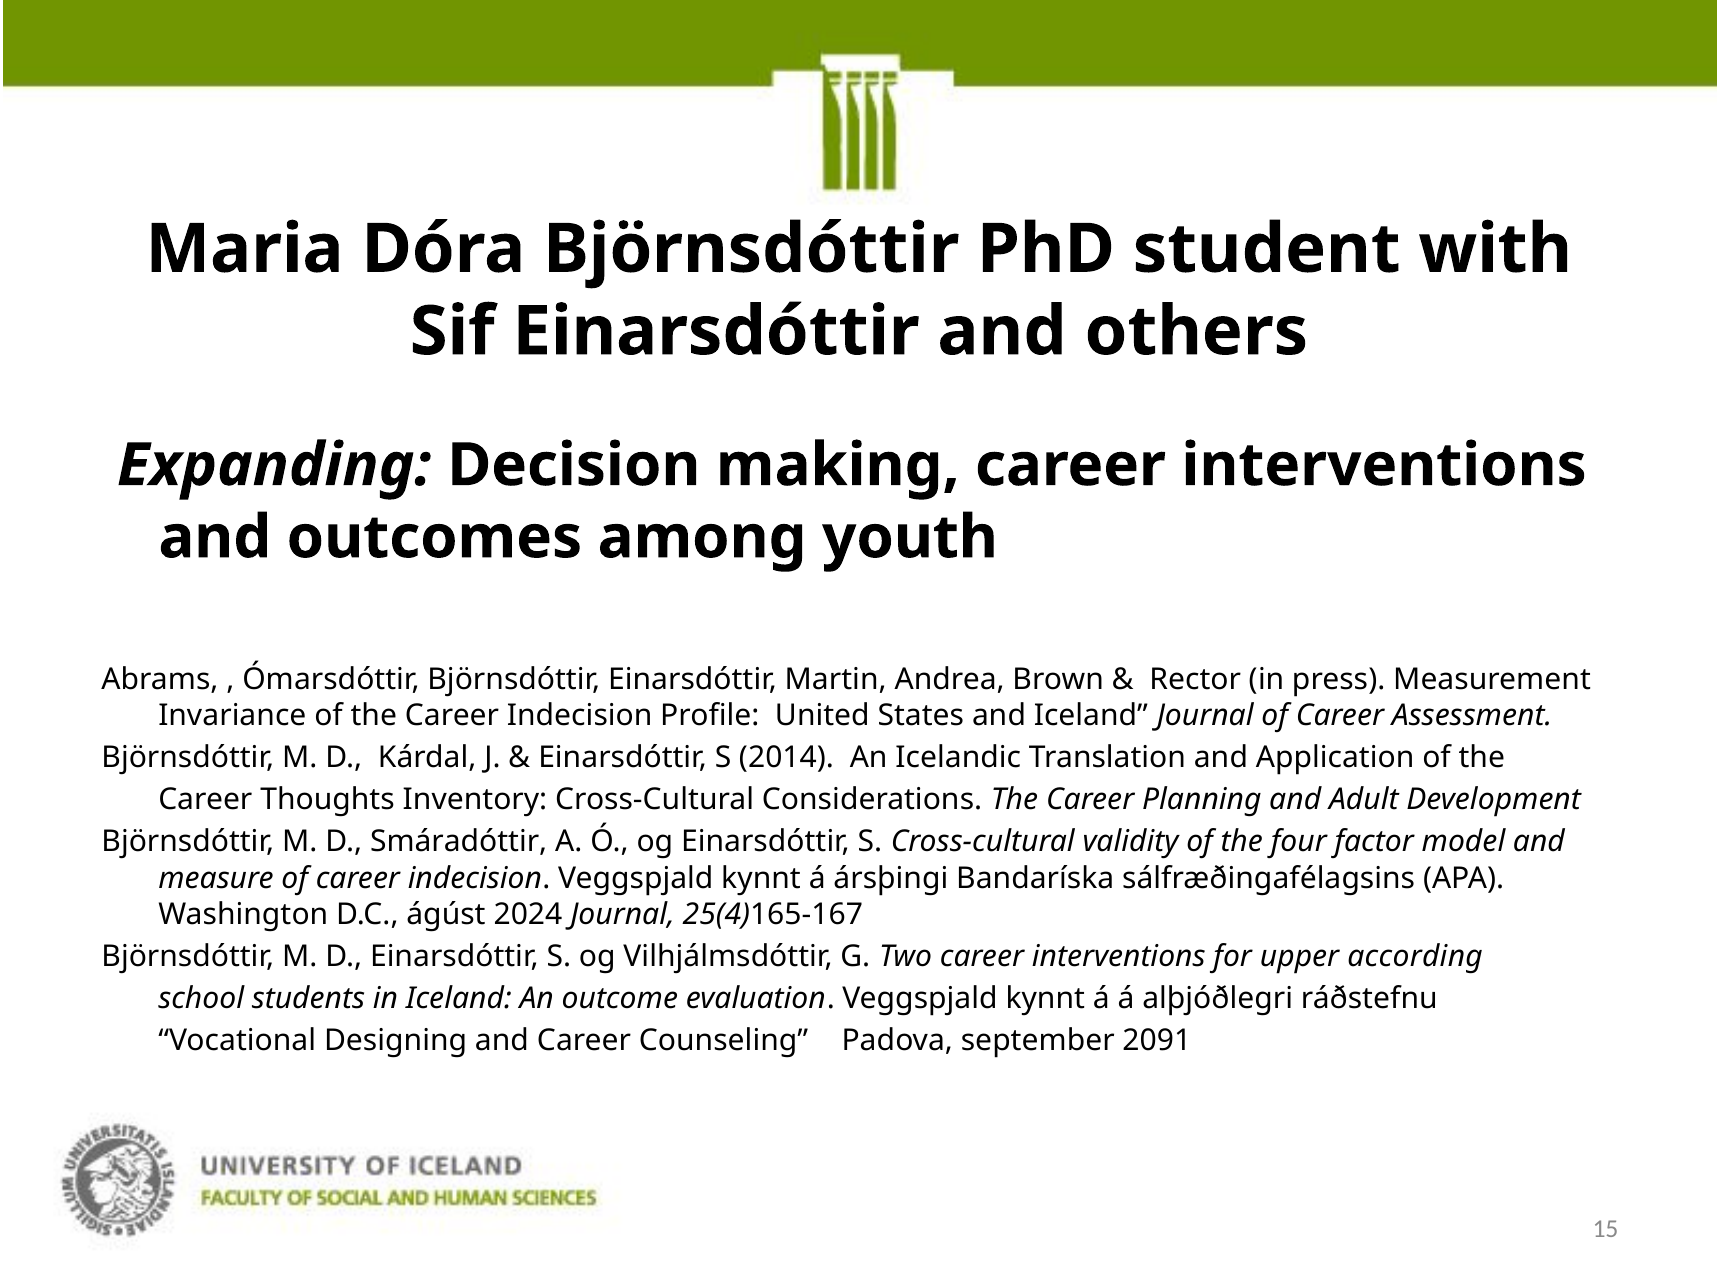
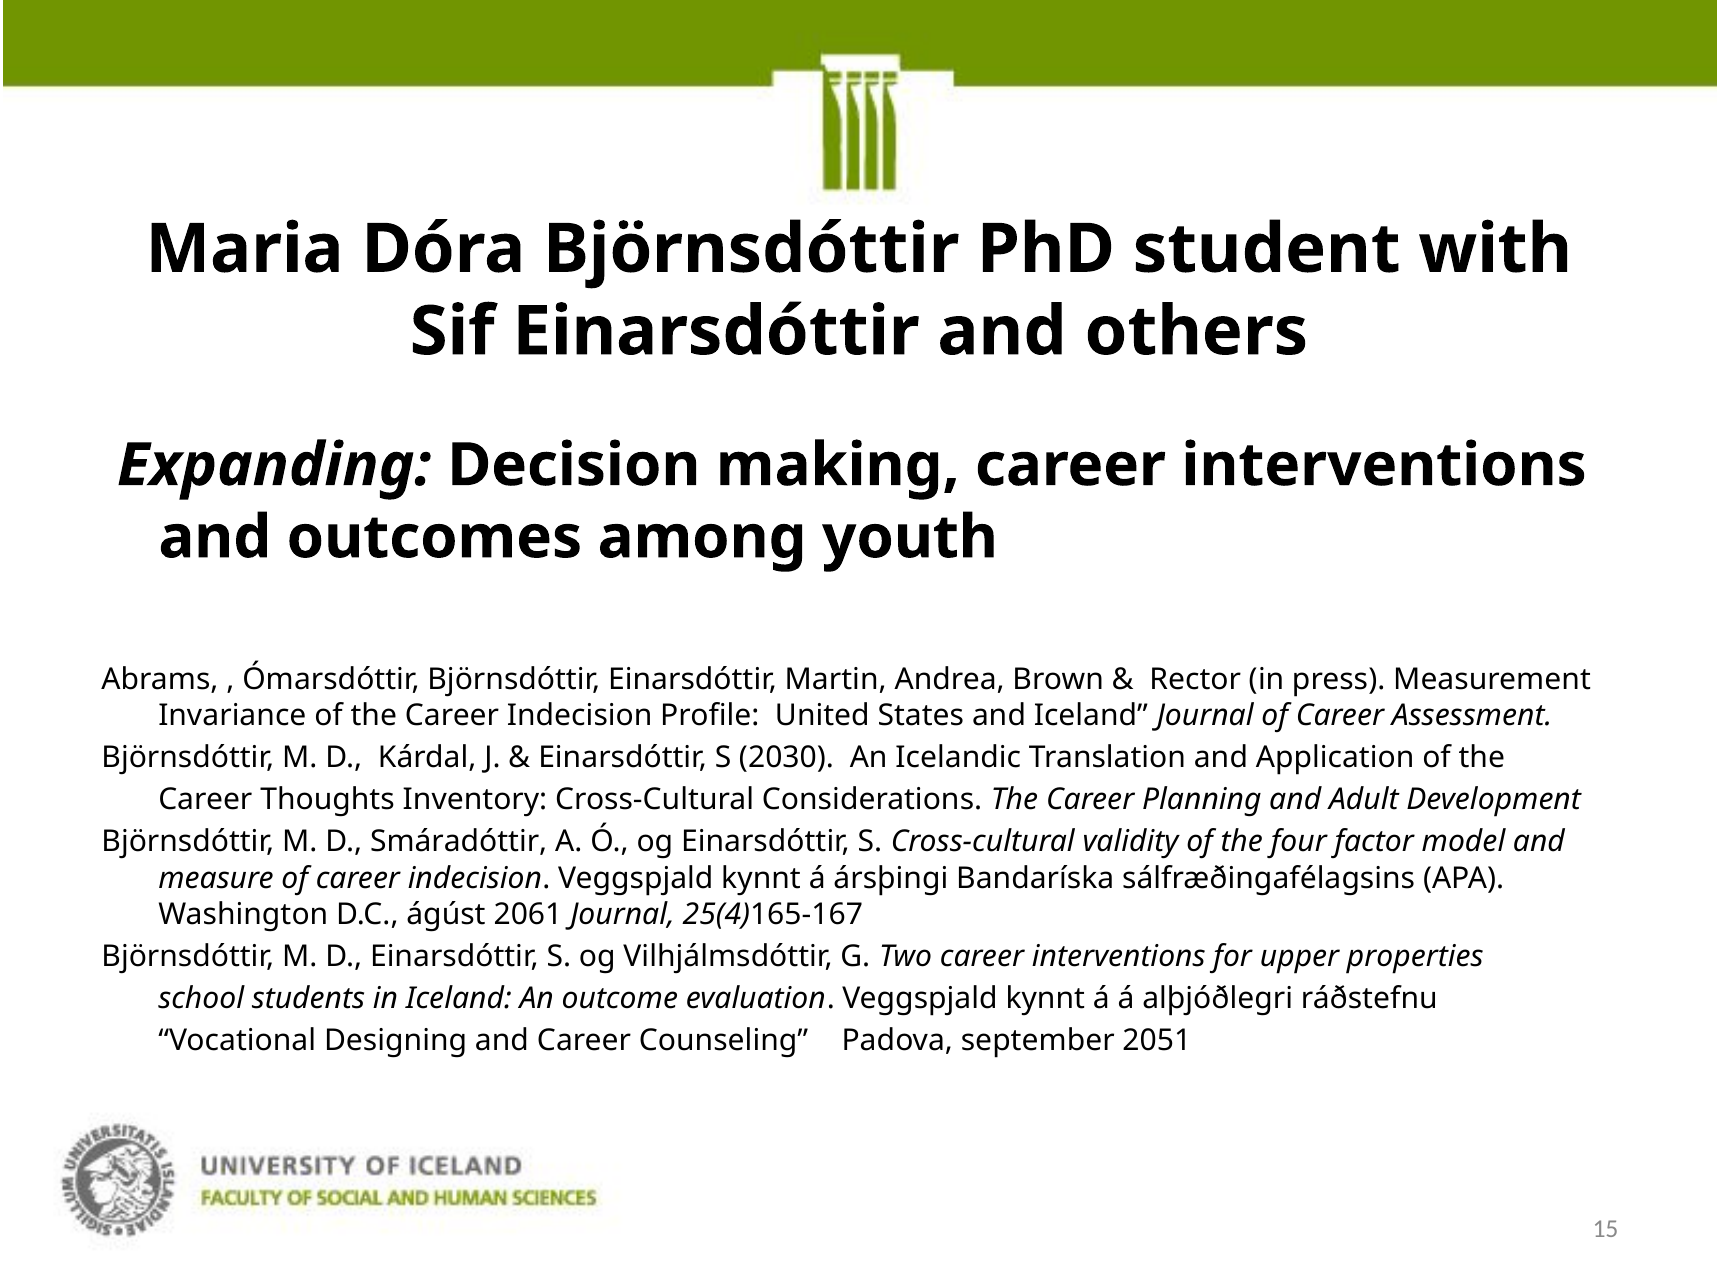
2014: 2014 -> 2030
2024: 2024 -> 2061
according: according -> properties
2091: 2091 -> 2051
